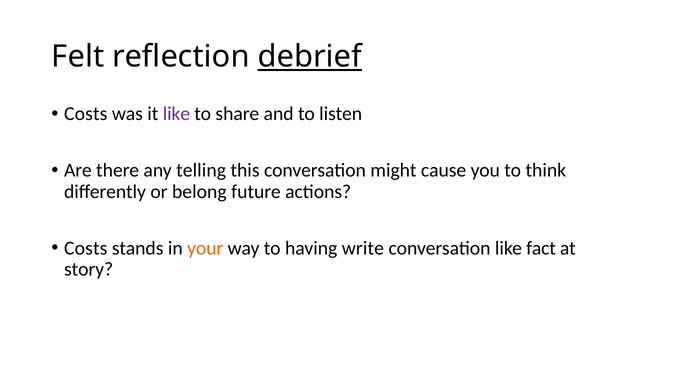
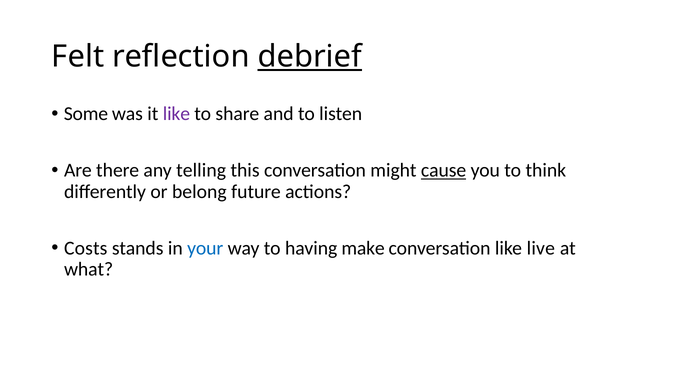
Costs at (86, 114): Costs -> Some
cause underline: none -> present
your colour: orange -> blue
write: write -> make
fact: fact -> live
story: story -> what
